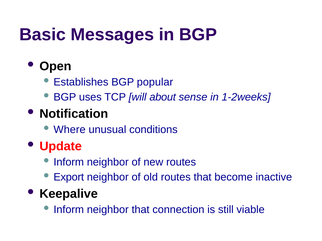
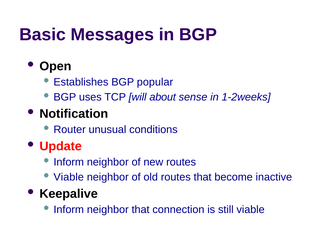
Where: Where -> Router
Export at (69, 178): Export -> Viable
